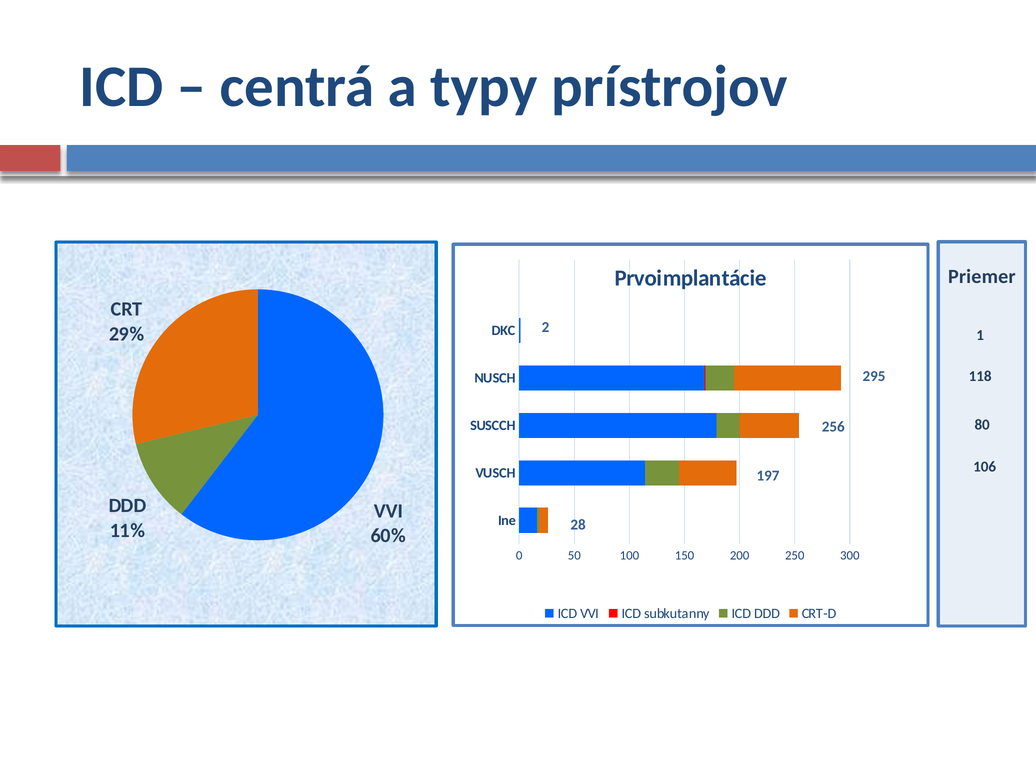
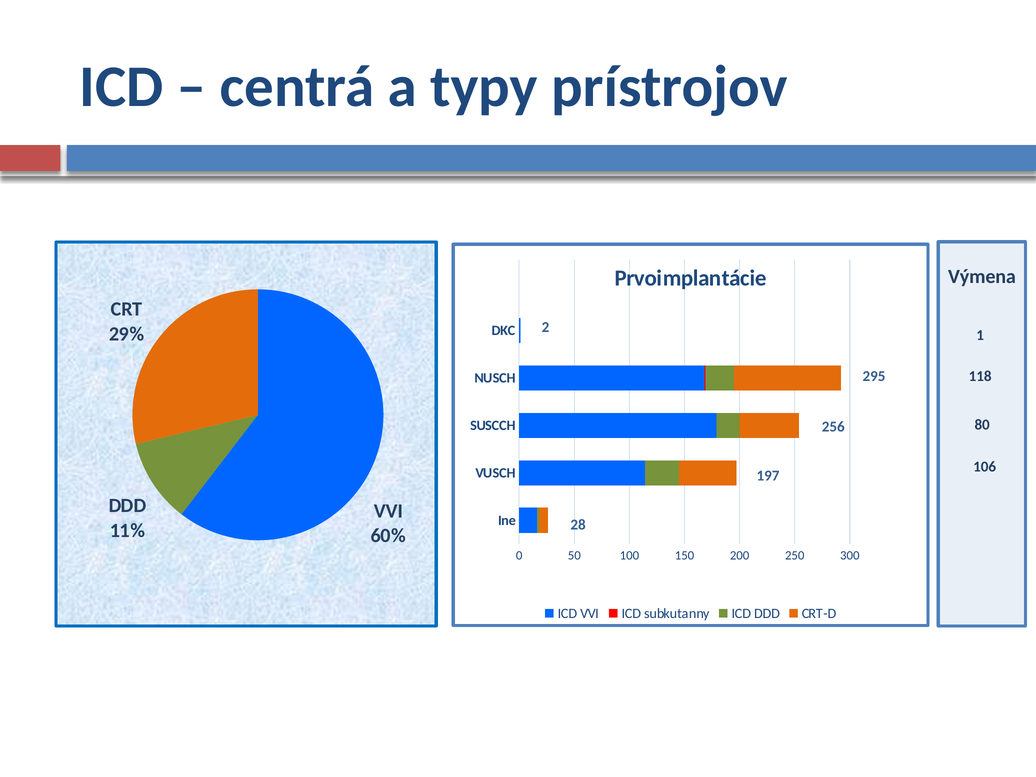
Priemer: Priemer -> Výmena
